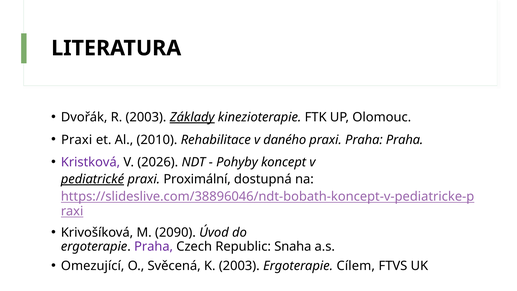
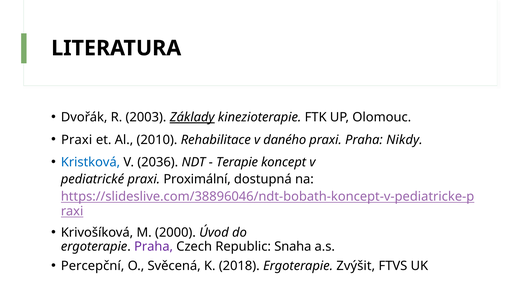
Praha Praha: Praha -> Nikdy
Kristková colour: purple -> blue
2026: 2026 -> 2036
Pohyby: Pohyby -> Terapie
pediatrické underline: present -> none
2090: 2090 -> 2000
Omezující: Omezující -> Percepční
K 2003: 2003 -> 2018
Cílem: Cílem -> Zvýšit
